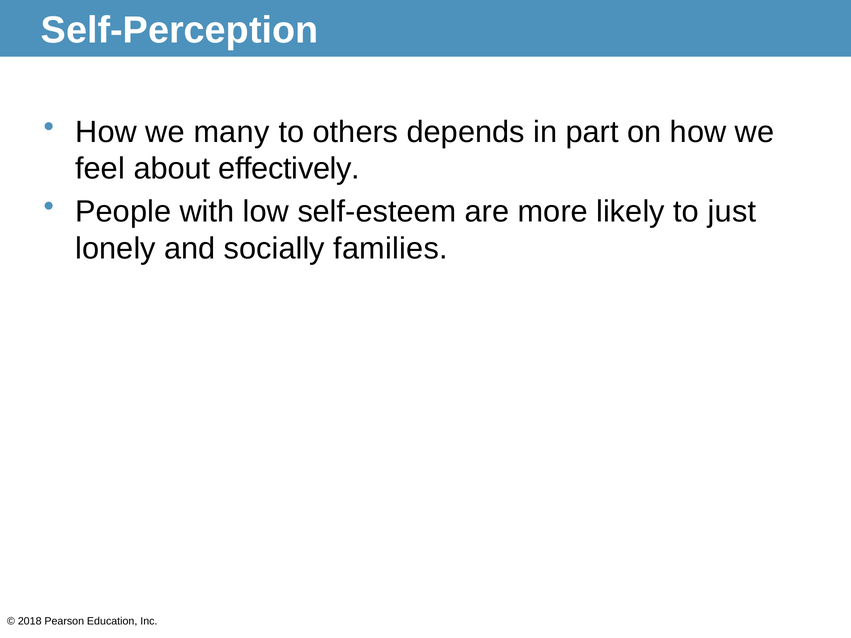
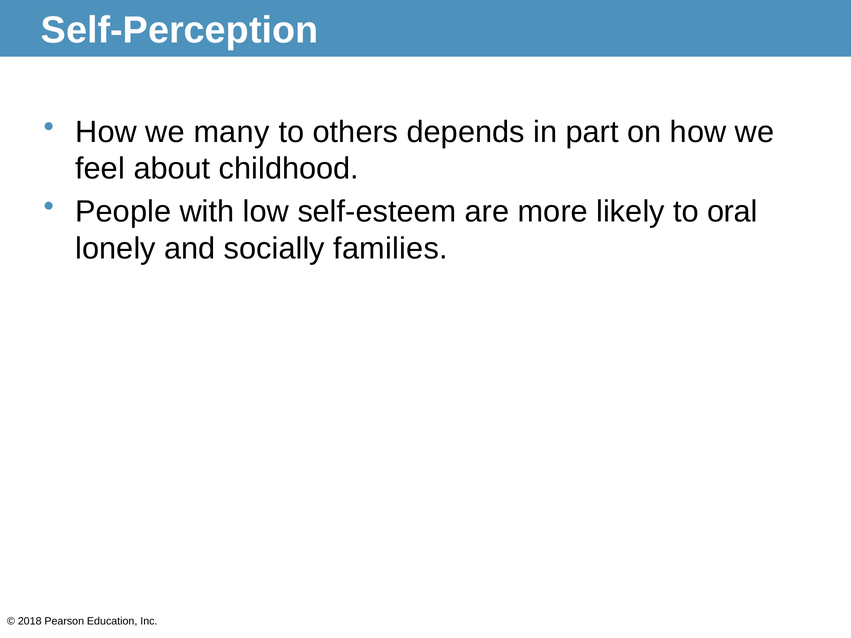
effectively: effectively -> childhood
just: just -> oral
